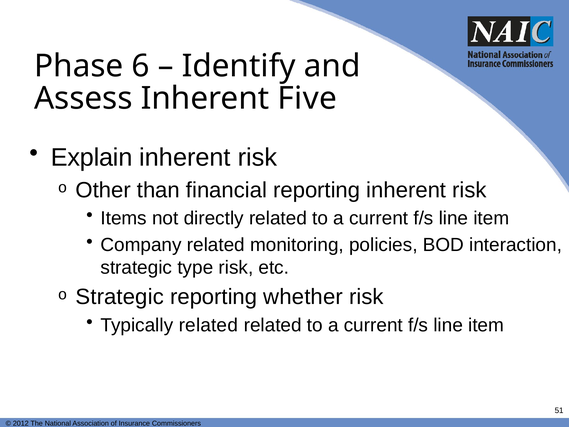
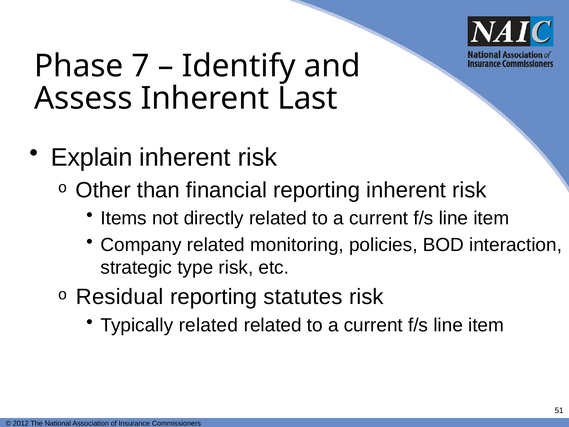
6: 6 -> 7
Five: Five -> Last
Strategic at (120, 297): Strategic -> Residual
whether: whether -> statutes
